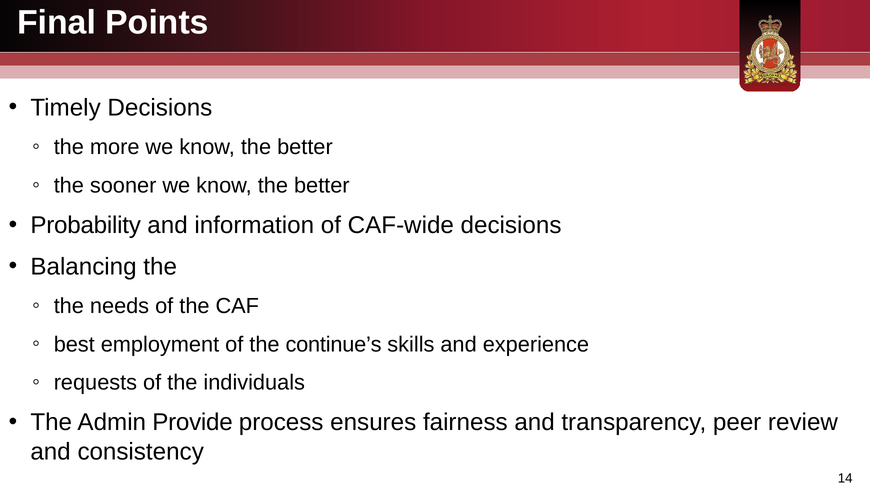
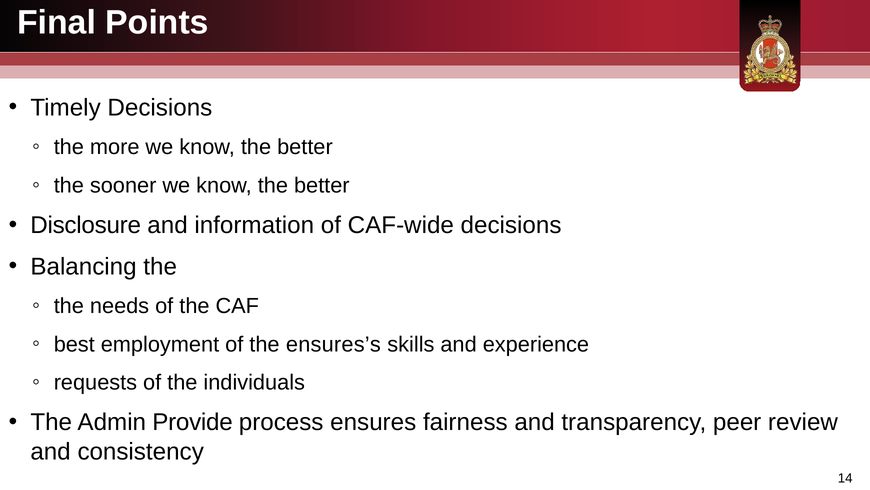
Probability: Probability -> Disclosure
continue’s: continue’s -> ensures’s
